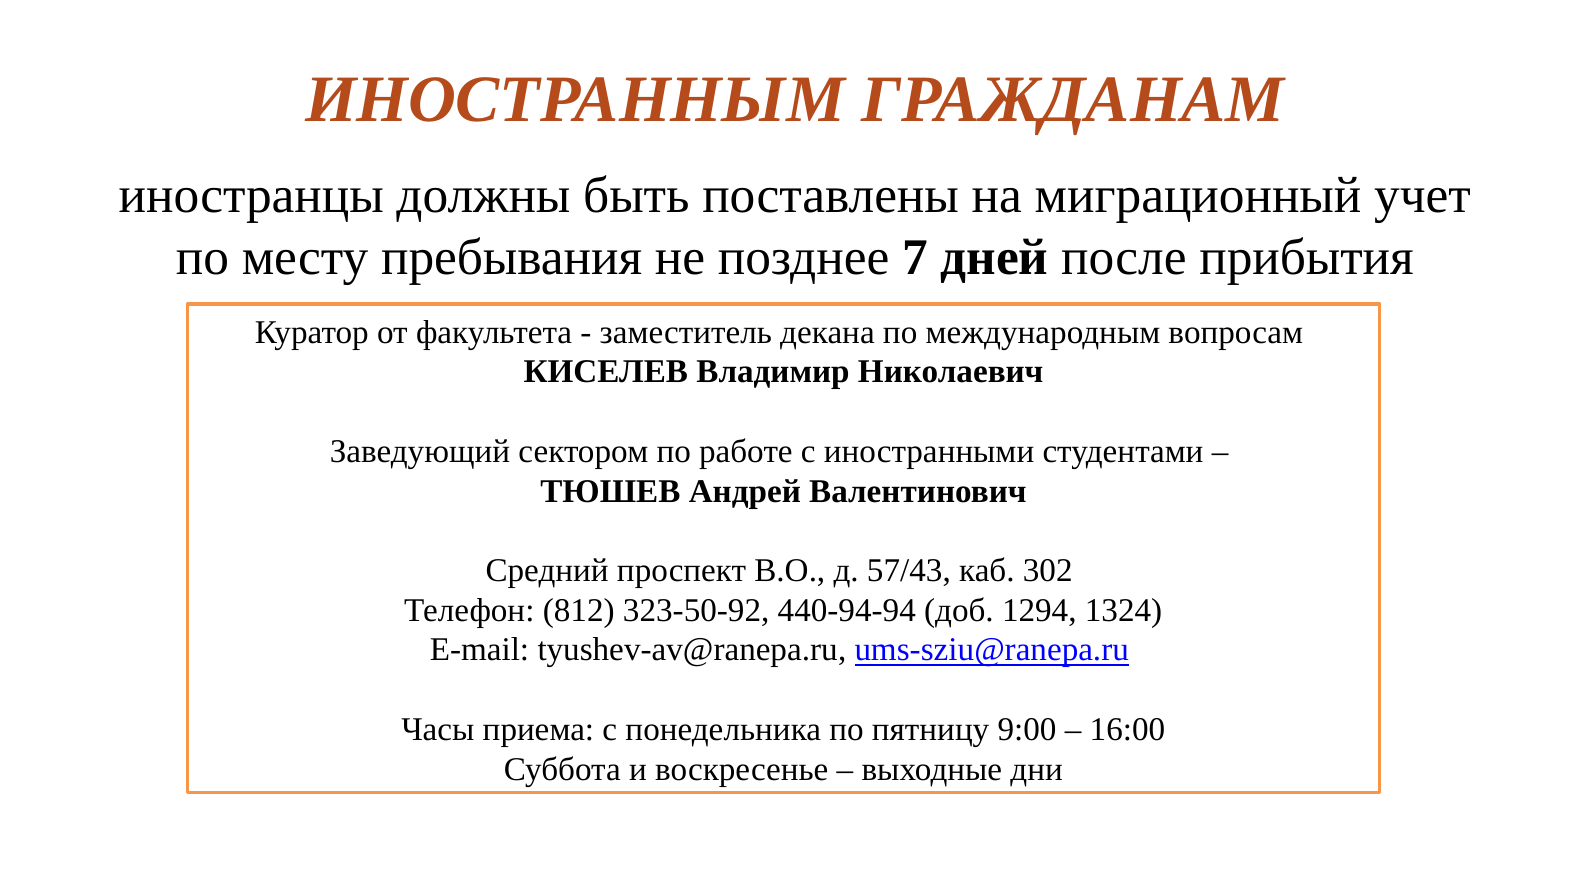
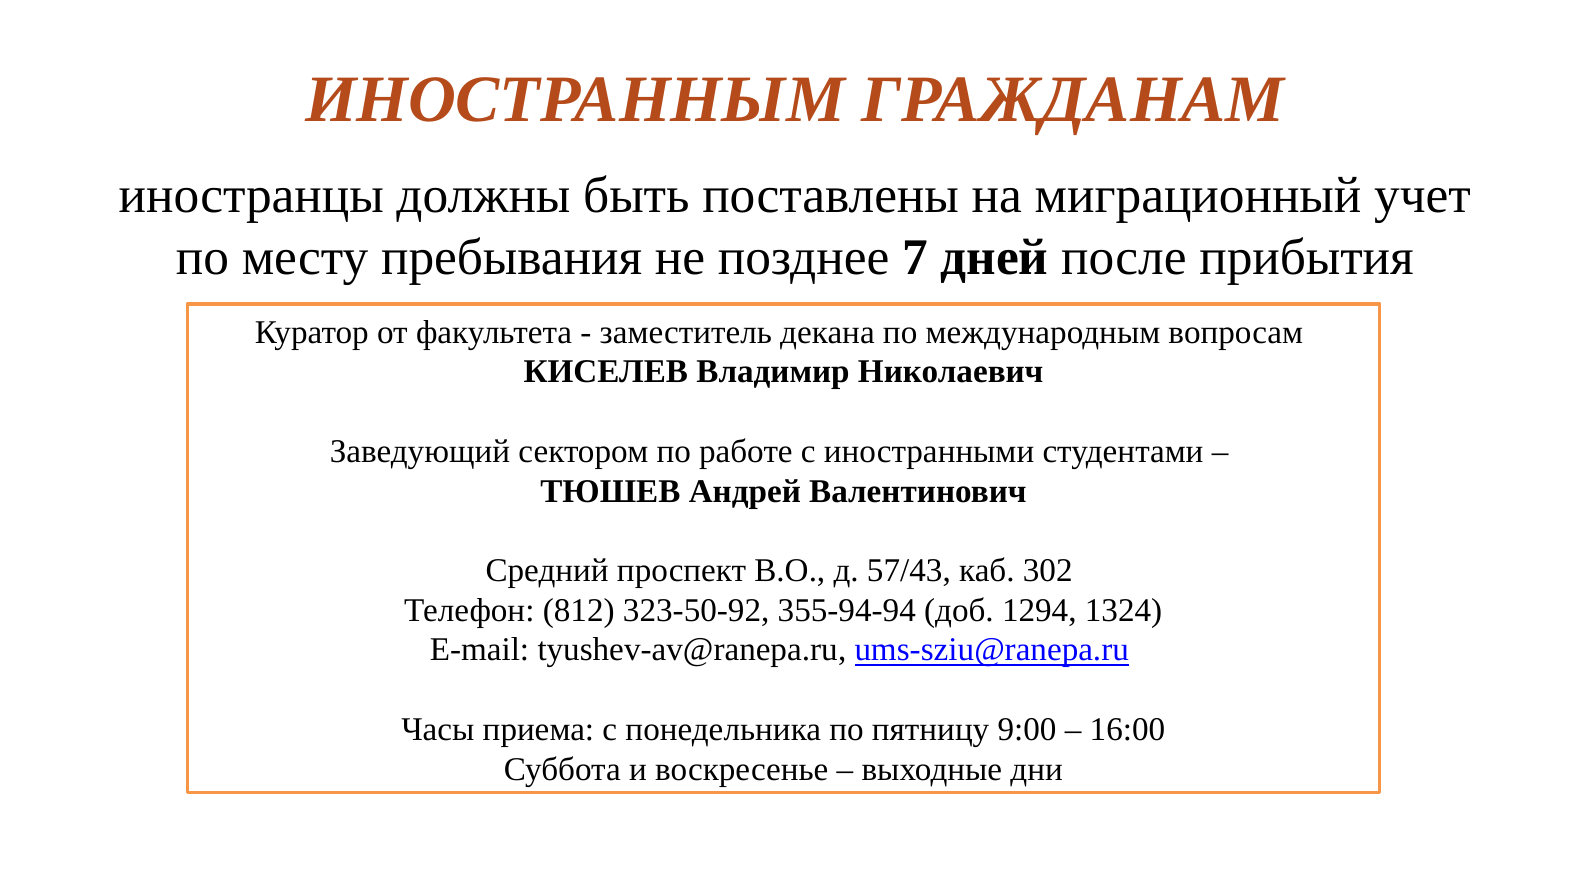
440-94-94: 440-94-94 -> 355-94-94
